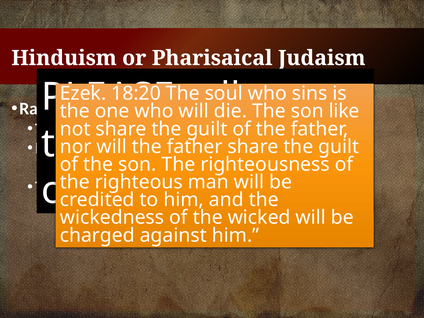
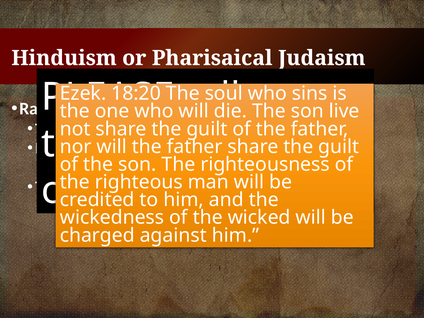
like: like -> live
